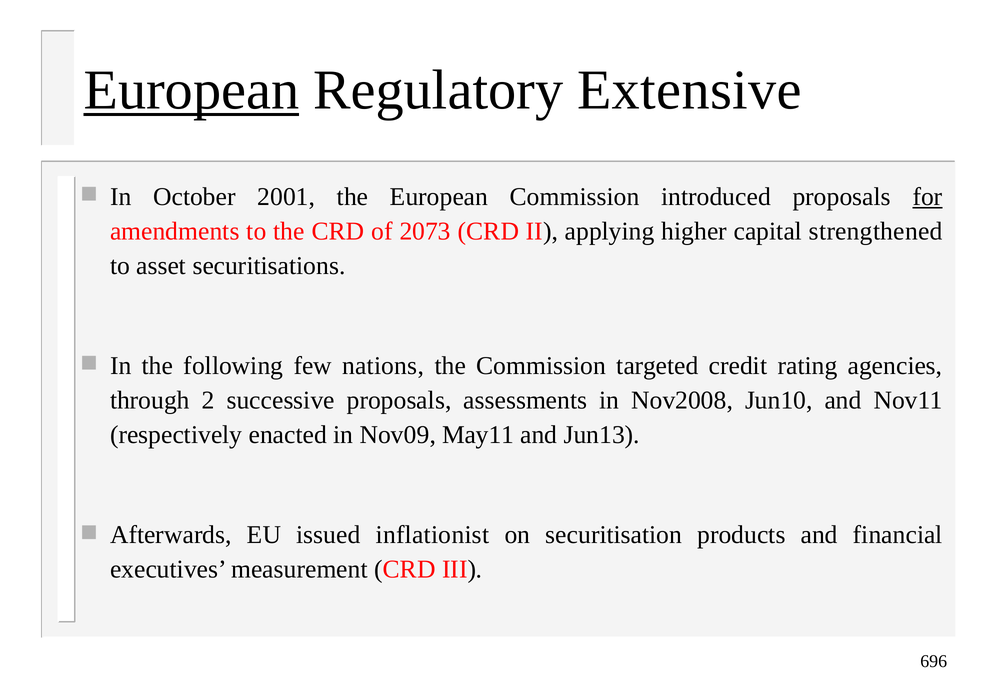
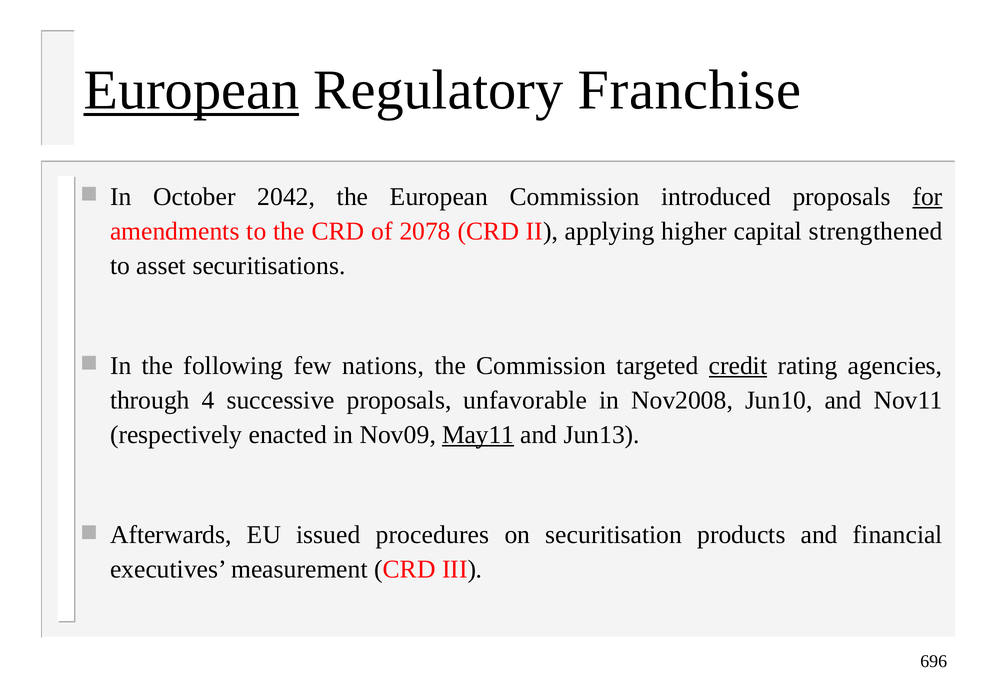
Extensive: Extensive -> Franchise
2001: 2001 -> 2042
2073: 2073 -> 2078
credit underline: none -> present
2: 2 -> 4
assessments: assessments -> unfavorable
May11 underline: none -> present
inflationist: inflationist -> procedures
